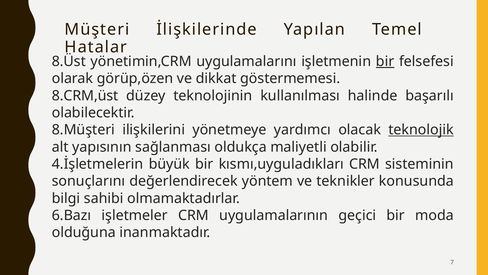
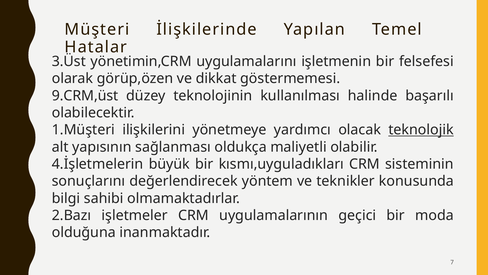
8.Üst: 8.Üst -> 3.Üst
bir at (385, 61) underline: present -> none
8.CRM,üst: 8.CRM,üst -> 9.CRM,üst
8.Müşteri: 8.Müşteri -> 1.Müşteri
6.Bazı: 6.Bazı -> 2.Bazı
